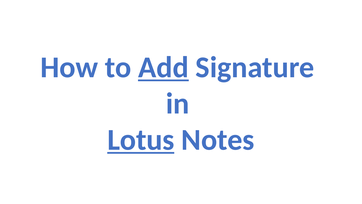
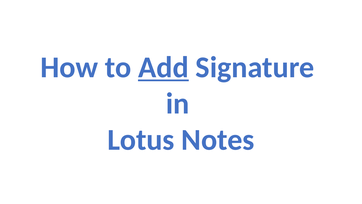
Lotus underline: present -> none
